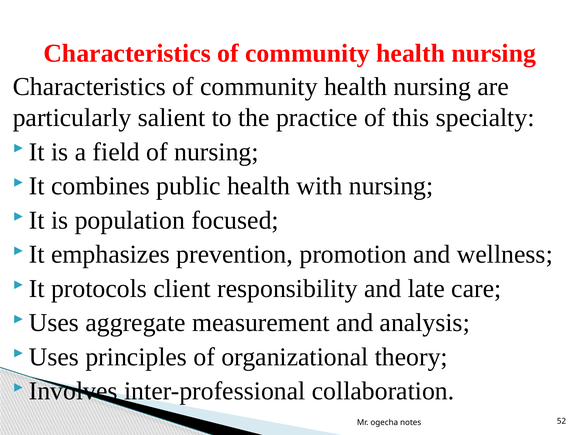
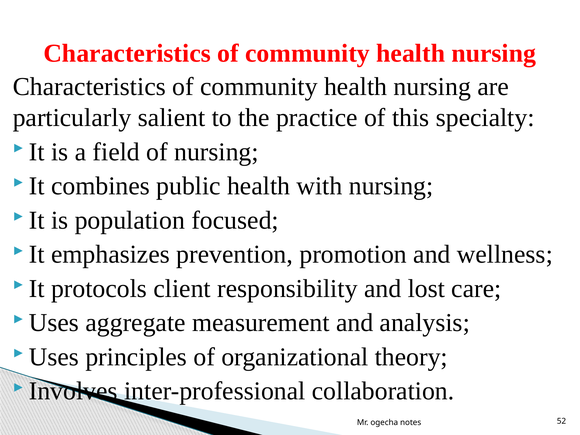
late: late -> lost
